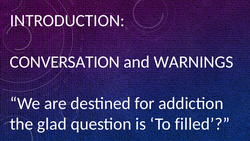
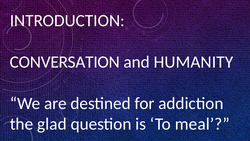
WARNINGS: WARNINGS -> HUMANITY
filled: filled -> meal
